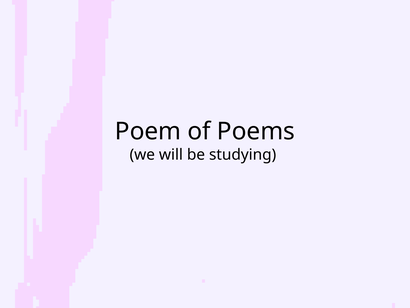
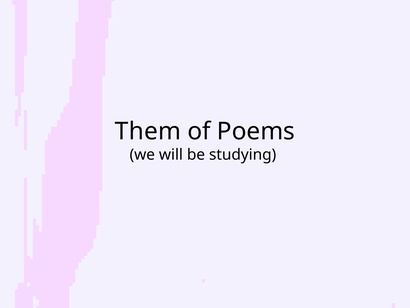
Poem: Poem -> Them
